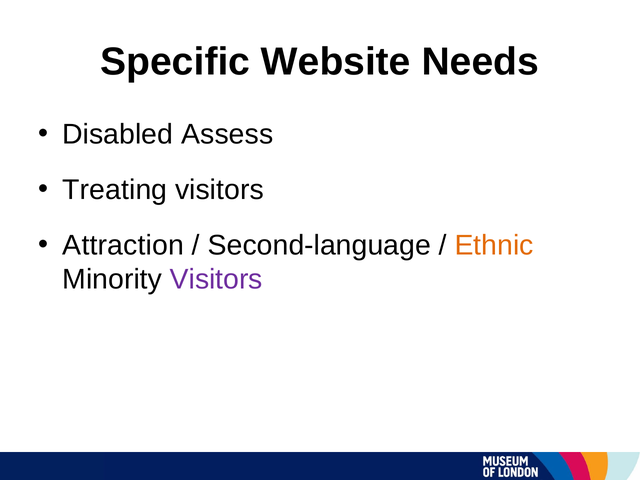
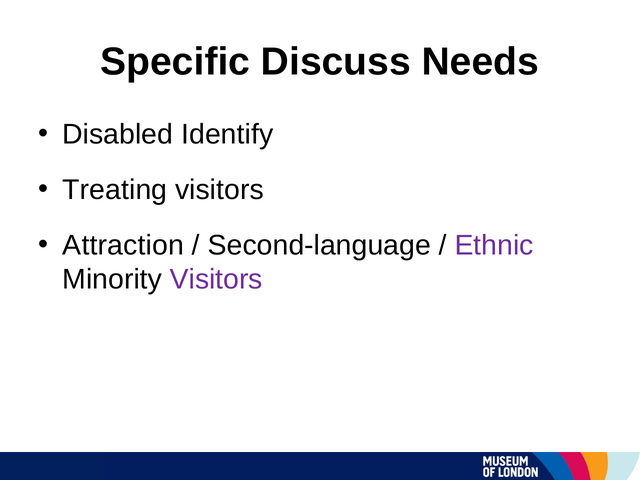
Website: Website -> Discuss
Assess: Assess -> Identify
Ethnic colour: orange -> purple
